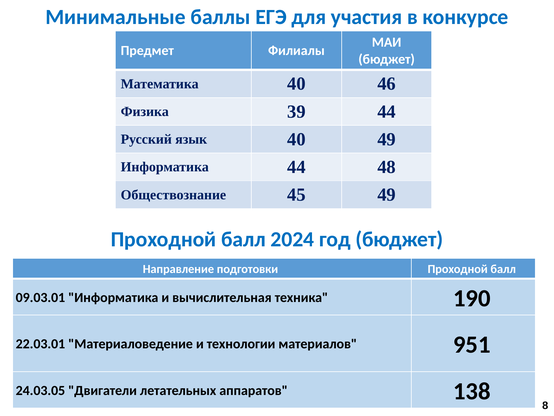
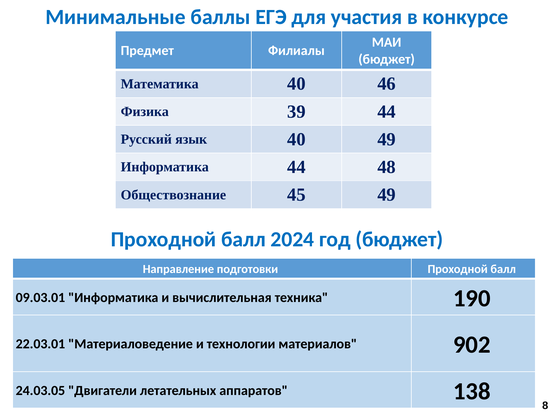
951: 951 -> 902
